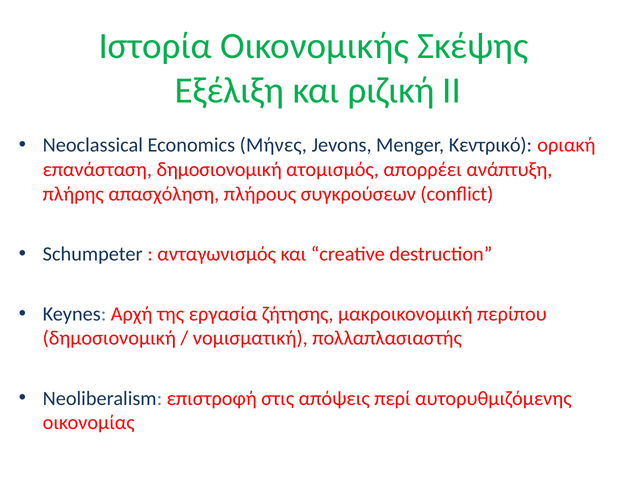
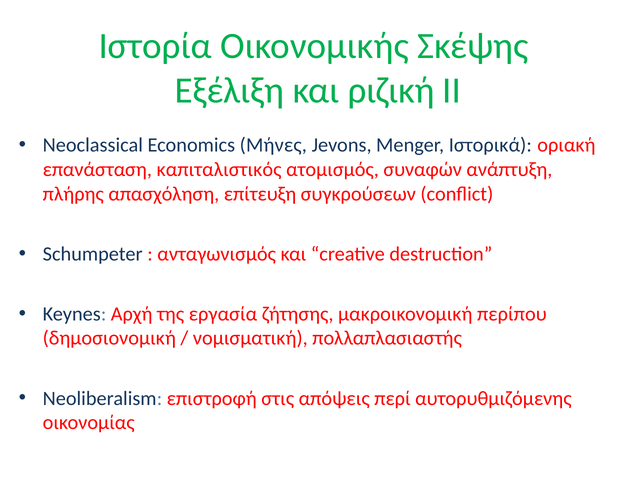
Κεντρικό: Κεντρικό -> Ιστορικά
επανάσταση δημοσιονομική: δημοσιονομική -> καπιταλιστικός
απορρέει: απορρέει -> συναφών
πλήρους: πλήρους -> επίτευξη
